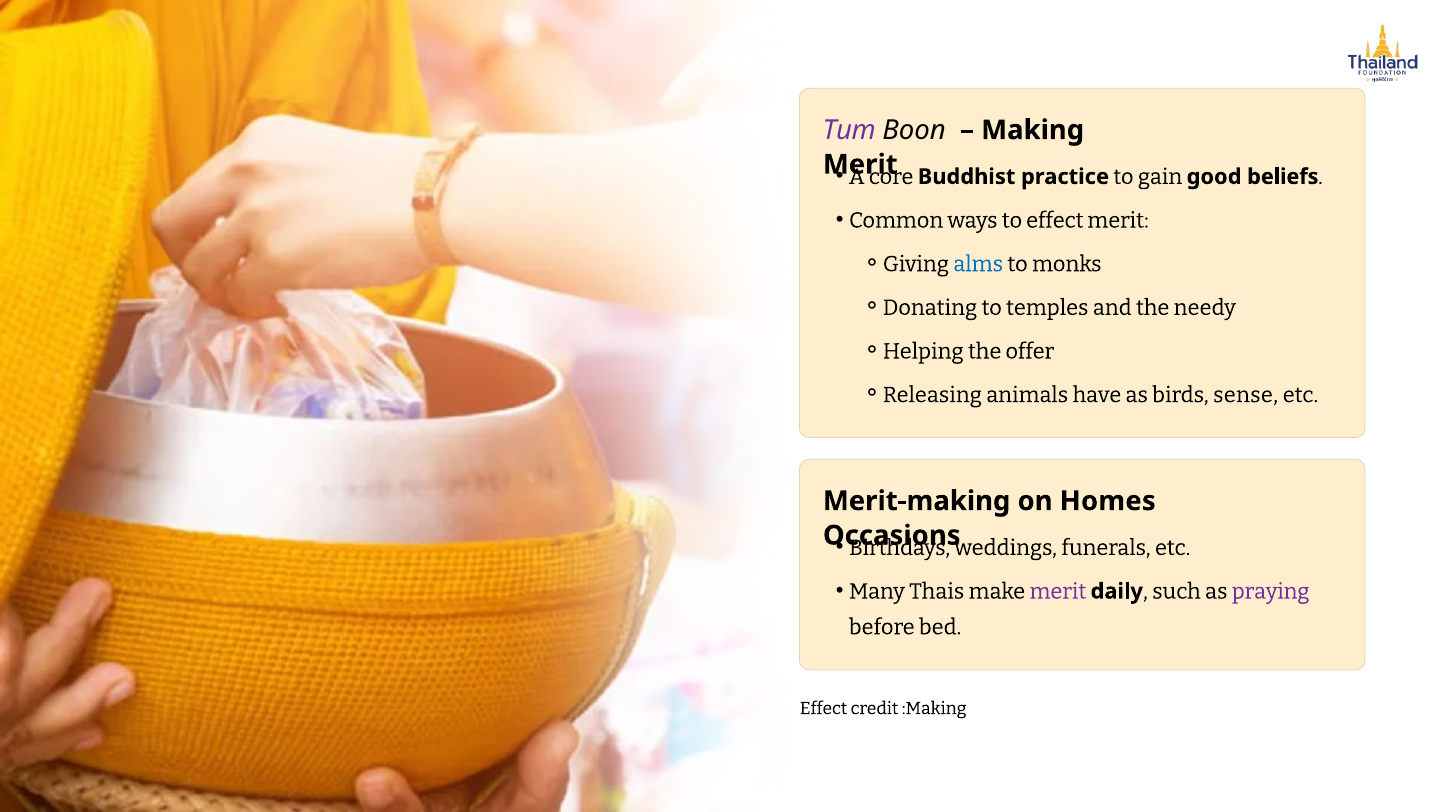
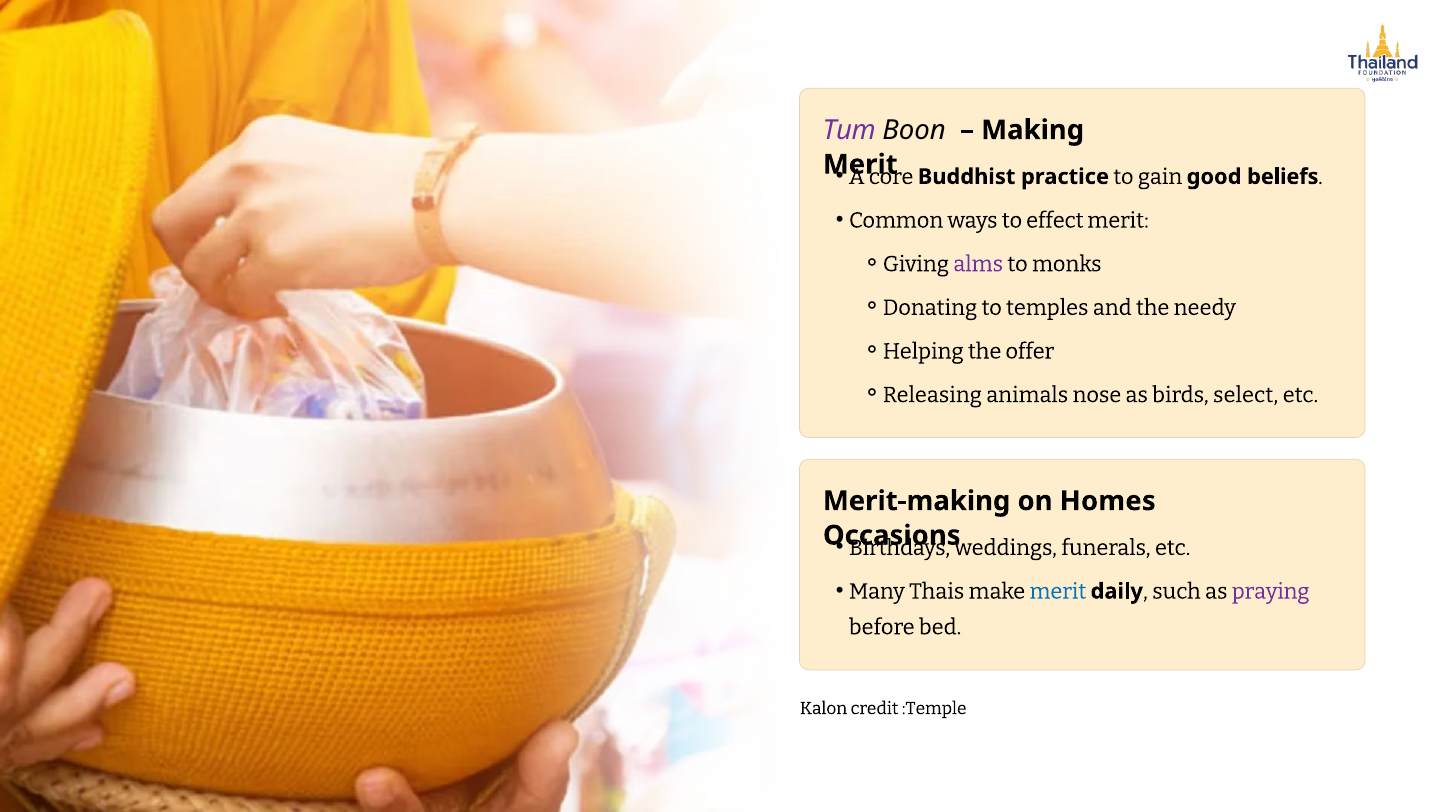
alms colour: blue -> purple
have: have -> nose
sense: sense -> select
merit at (1058, 591) colour: purple -> blue
Effect at (823, 708): Effect -> Kalon
:Making: :Making -> :Temple
